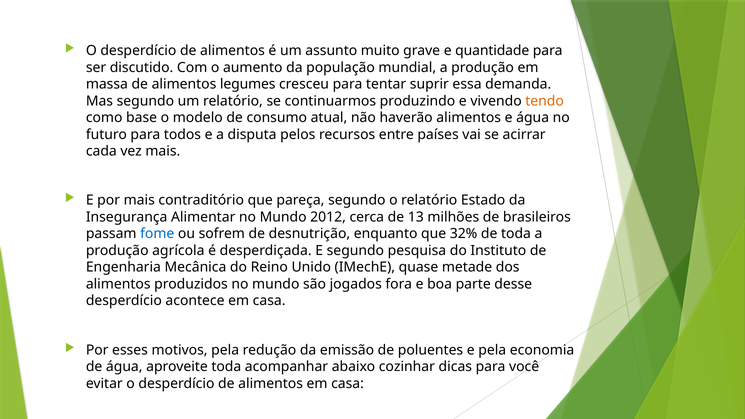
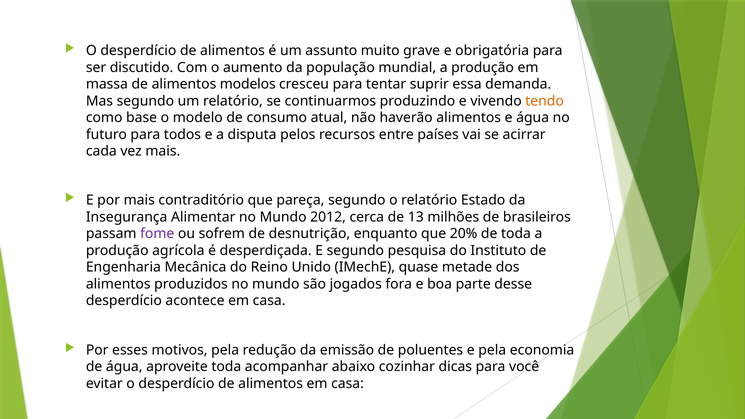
quantidade: quantidade -> obrigatória
legumes: legumes -> modelos
fome colour: blue -> purple
32%: 32% -> 20%
